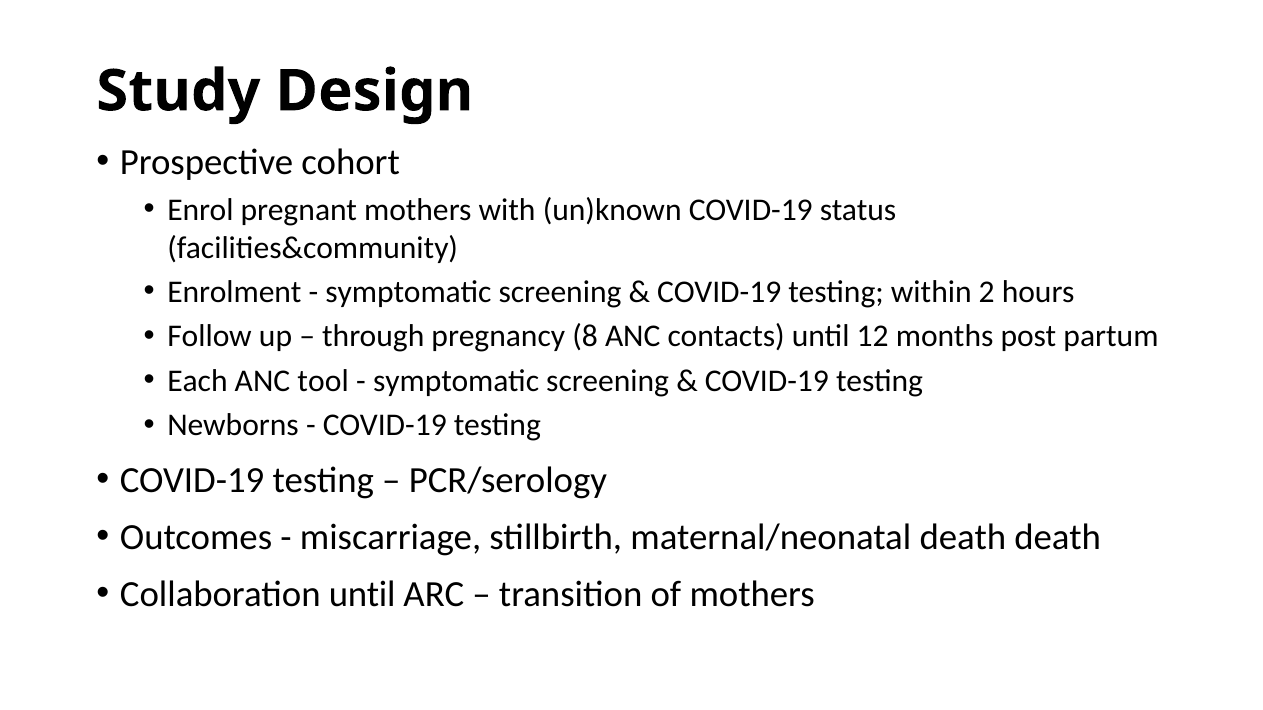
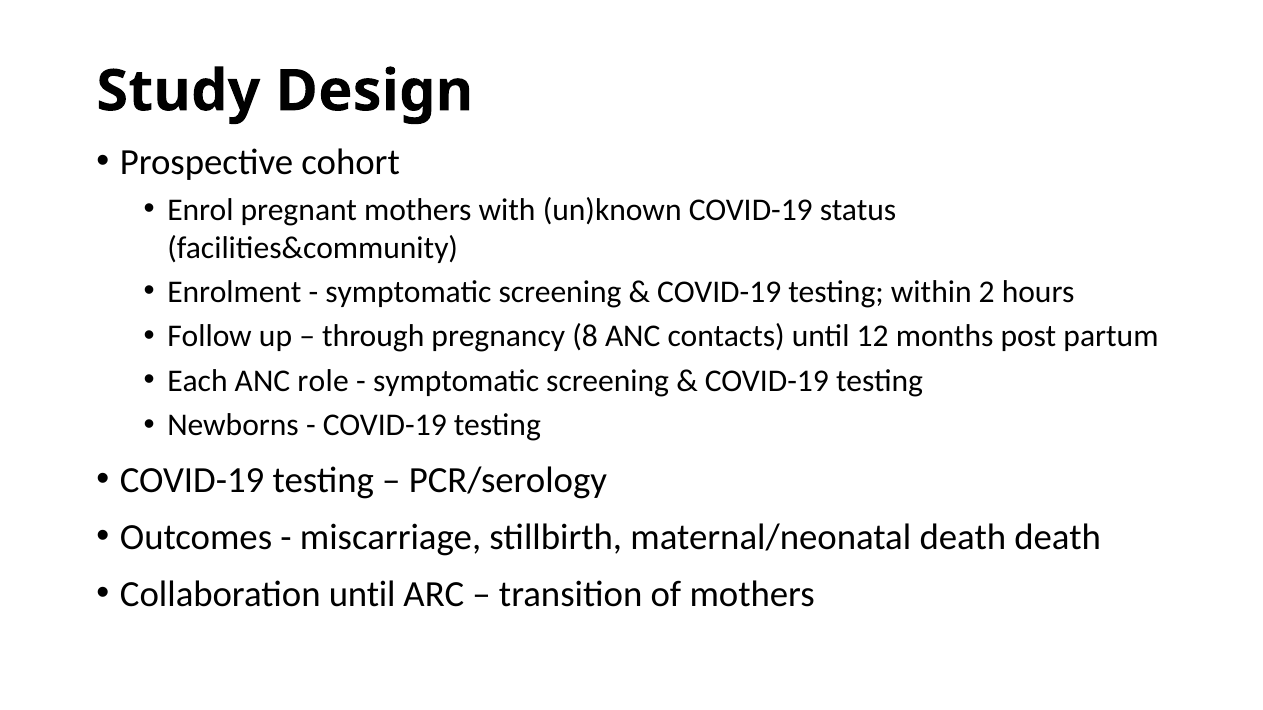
tool: tool -> role
